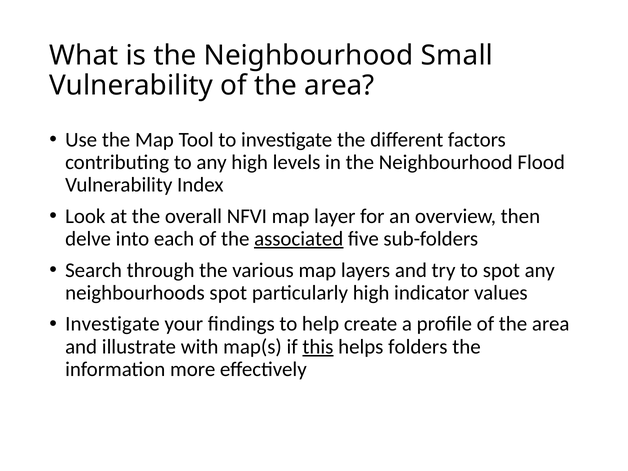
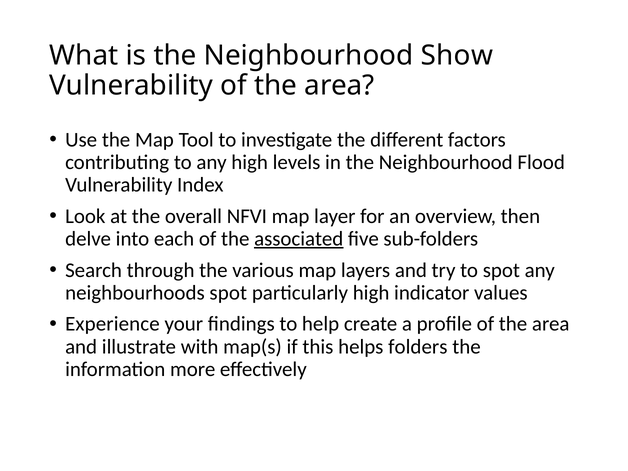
Small: Small -> Show
Investigate at (112, 324): Investigate -> Experience
this underline: present -> none
